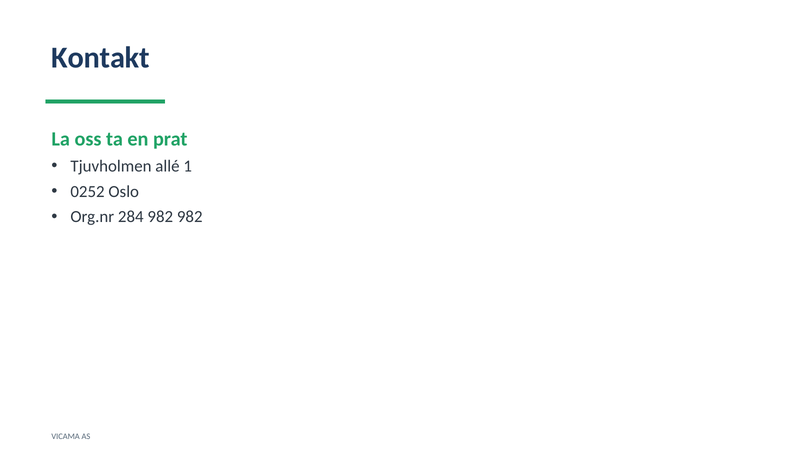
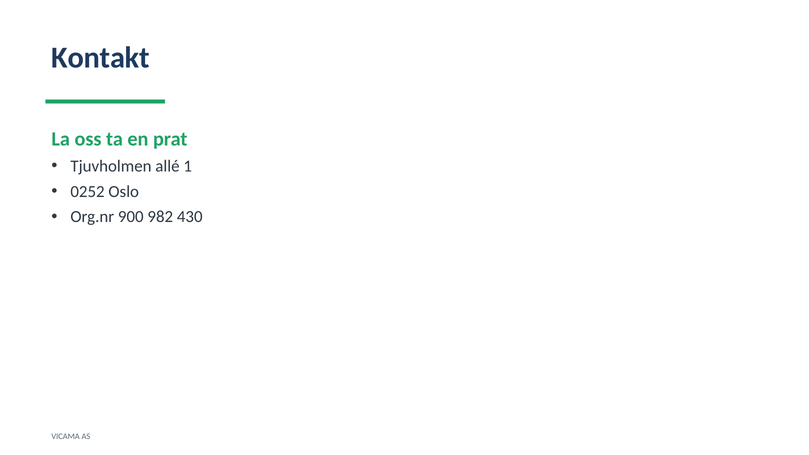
284: 284 -> 900
982 982: 982 -> 430
